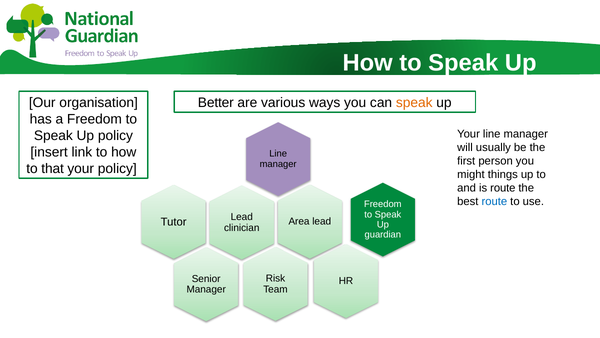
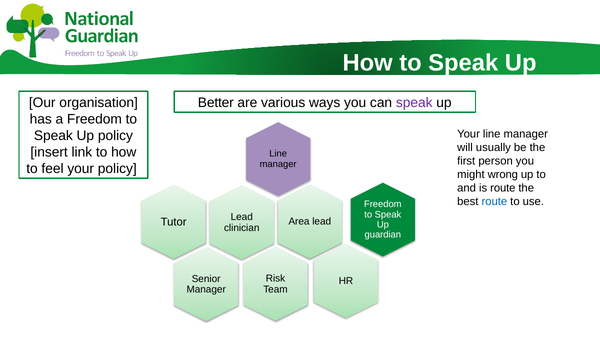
speak at (414, 103) colour: orange -> purple
that: that -> feel
things: things -> wrong
